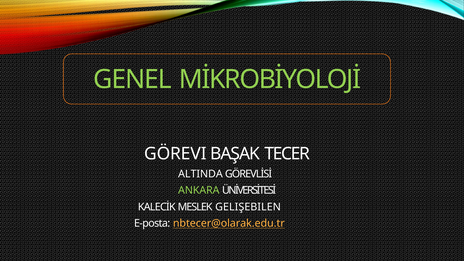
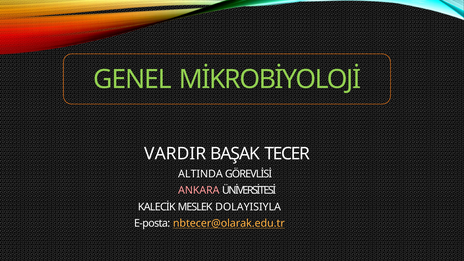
GÖREVI: GÖREVI -> VARDIR
ANKARA colour: light green -> pink
GELIŞEBILEN: GELIŞEBILEN -> DOLAYISIYLA
